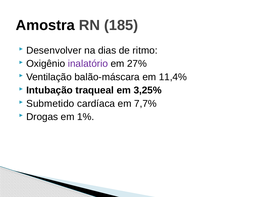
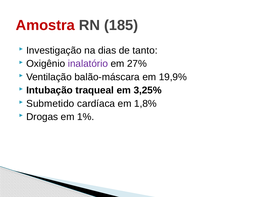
Amostra colour: black -> red
Desenvolver: Desenvolver -> Investigação
ritmo: ritmo -> tanto
11,4%: 11,4% -> 19,9%
7,7%: 7,7% -> 1,8%
